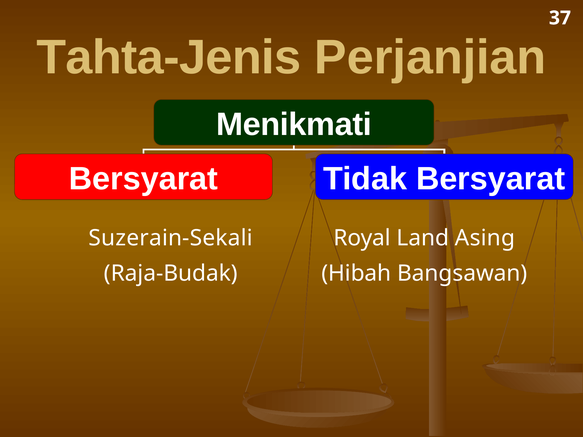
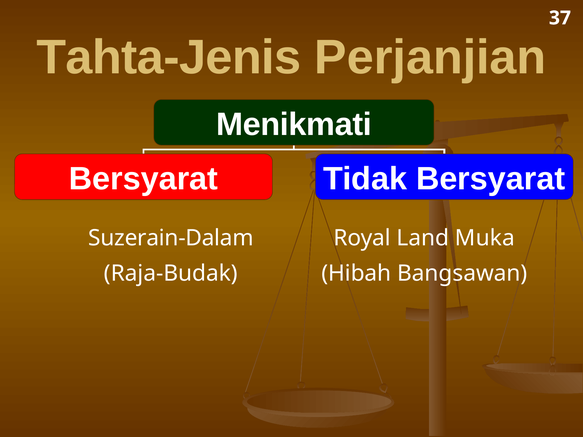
Suzerain-Sekali: Suzerain-Sekali -> Suzerain-Dalam
Asing: Asing -> Muka
